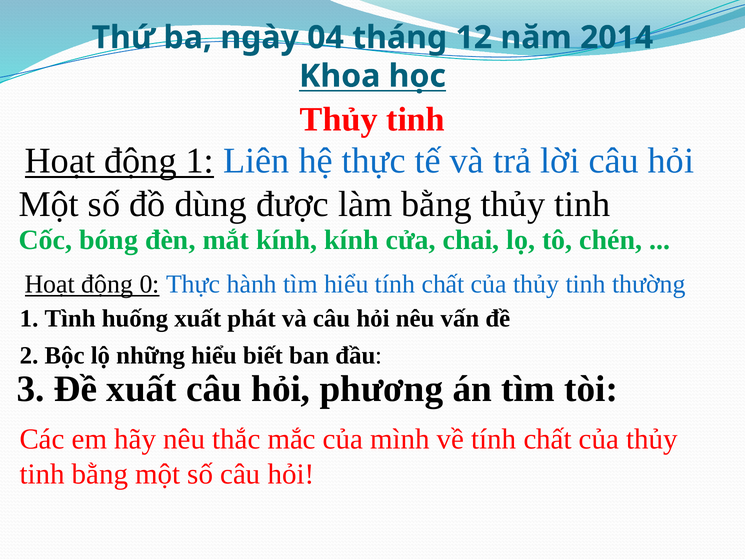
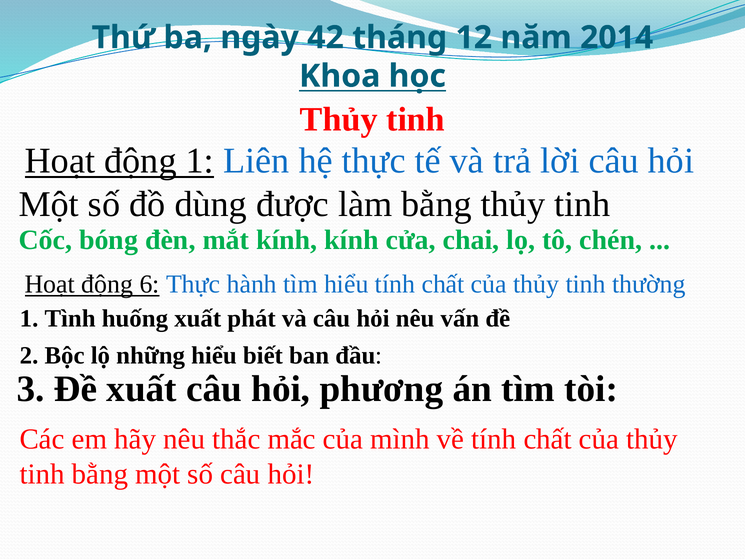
04: 04 -> 42
0: 0 -> 6
